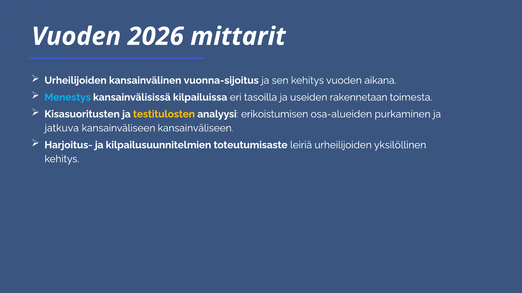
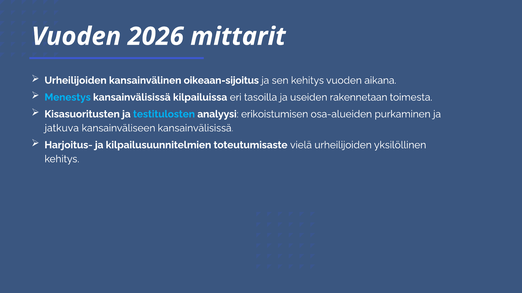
vuonna-sijoitus: vuonna-sijoitus -> oikeaan-sijoitus
testitulosten colour: yellow -> light blue
kansainväliseen kansainväliseen: kansainväliseen -> kansainvälisissä
leiriä: leiriä -> vielä
